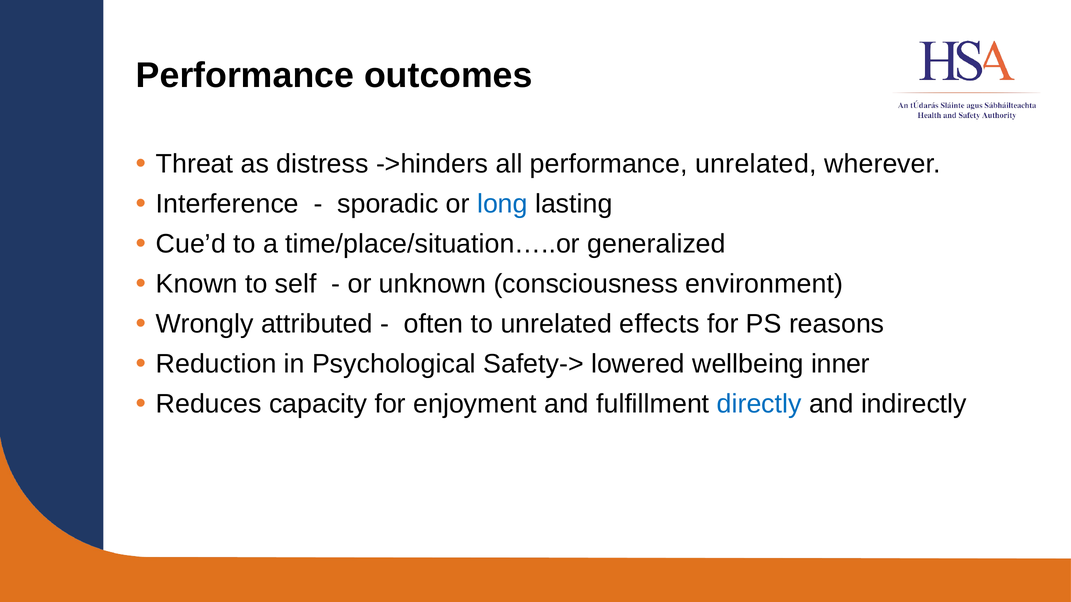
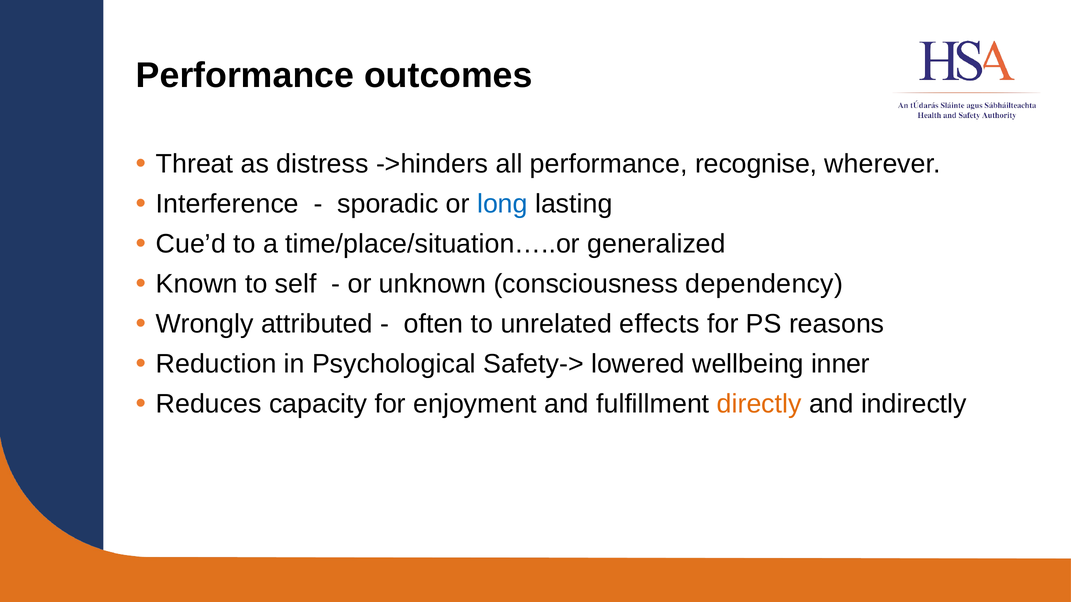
performance unrelated: unrelated -> recognise
environment: environment -> dependency
directly colour: blue -> orange
